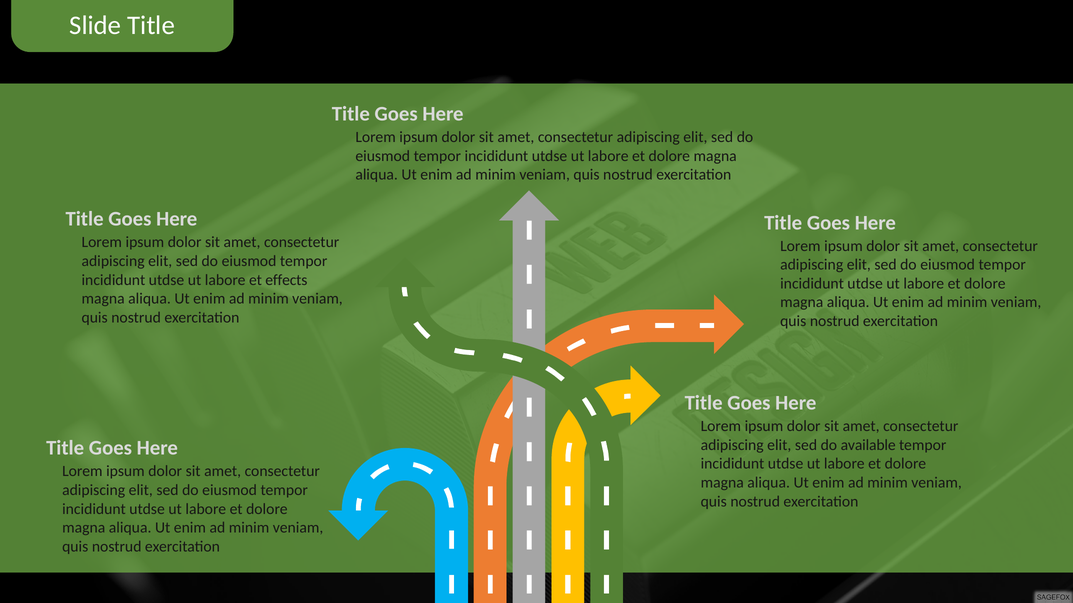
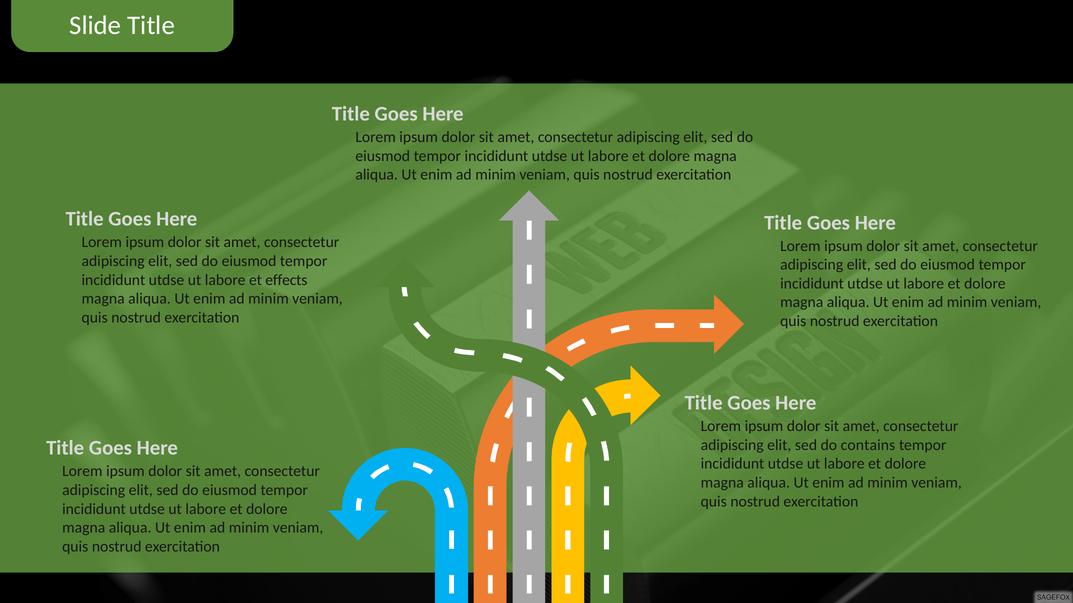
available: available -> contains
